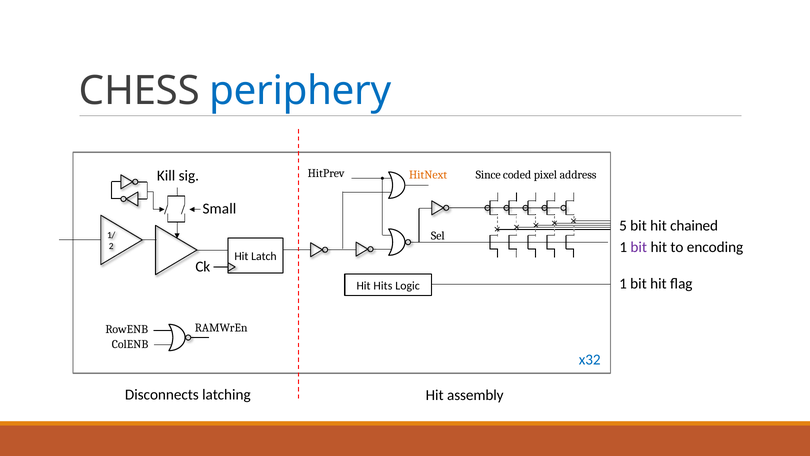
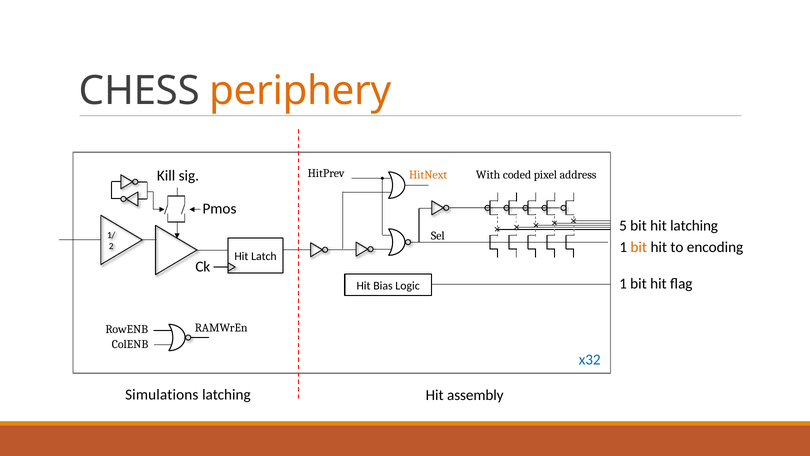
periphery colour: blue -> orange
Since: Since -> With
Small: Small -> Pmos
hit chained: chained -> latching
bit at (639, 247) colour: purple -> orange
Hits: Hits -> Bias
Disconnects: Disconnects -> Simulations
